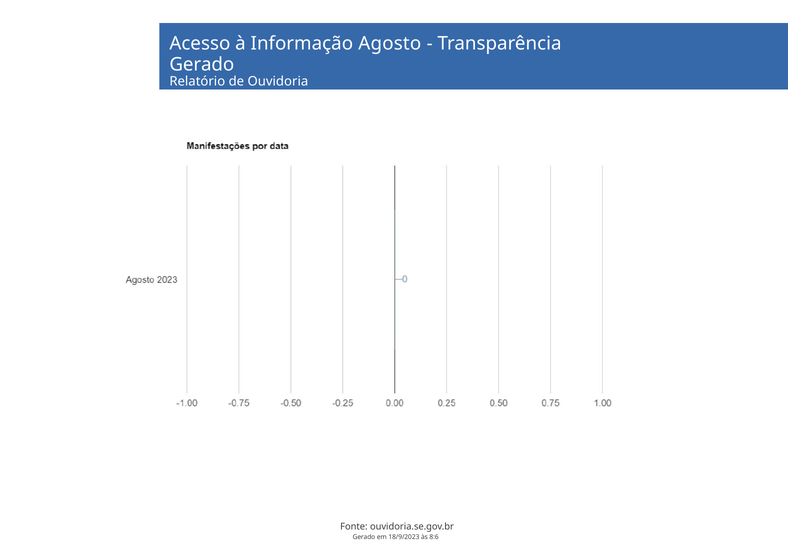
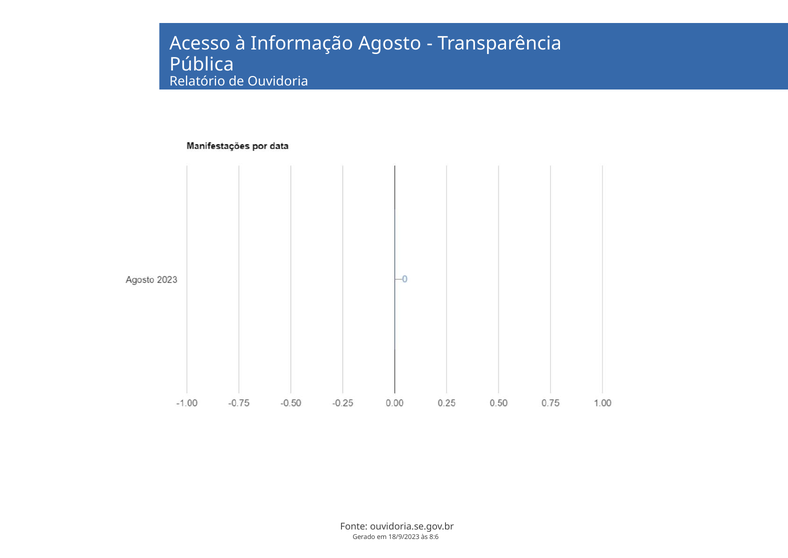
Gerado at (202, 64): Gerado -> Pública
